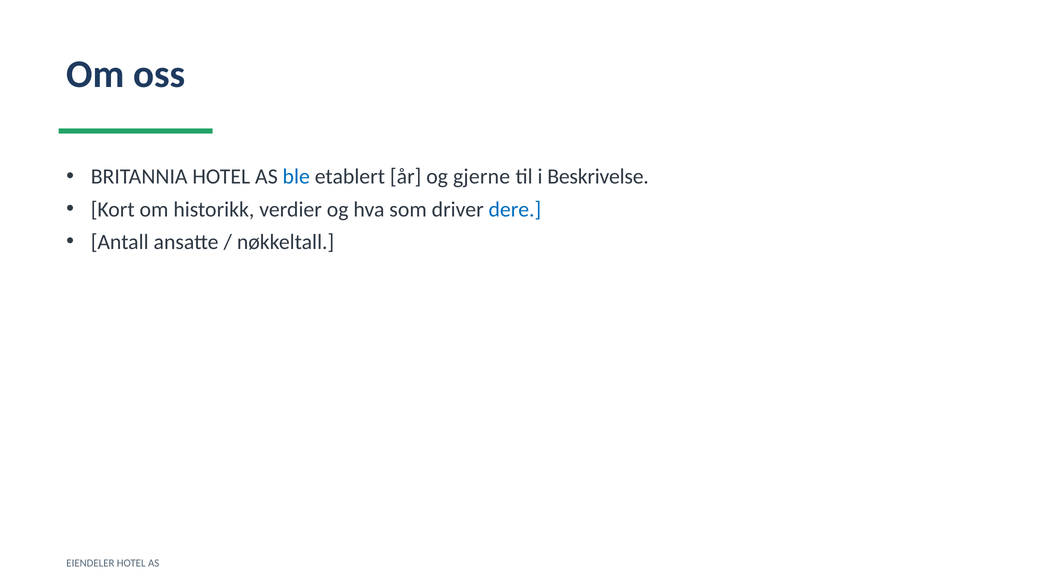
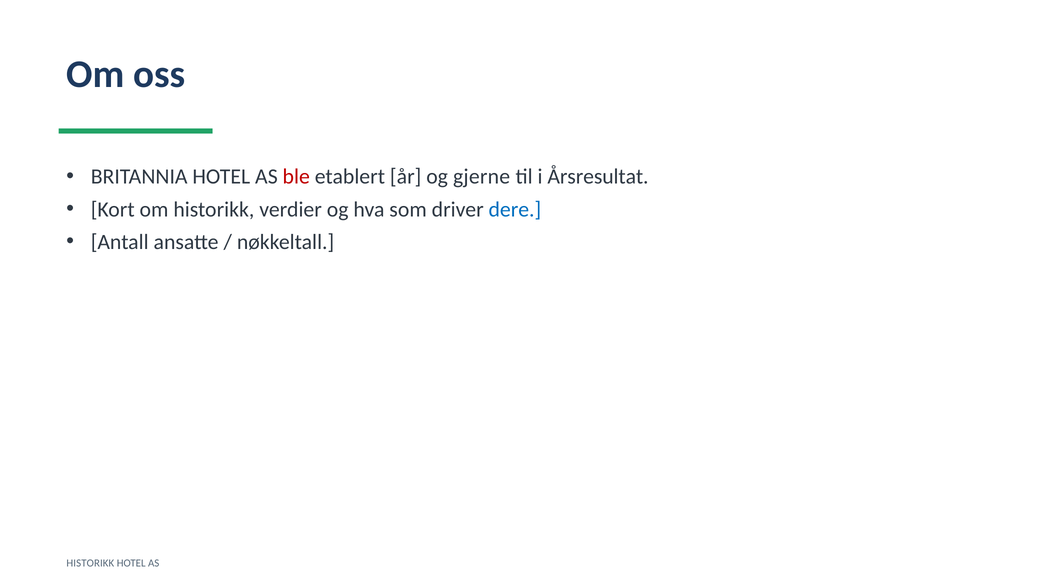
ble colour: blue -> red
Beskrivelse: Beskrivelse -> Årsresultat
EIENDELER at (90, 563): EIENDELER -> HISTORIKK
